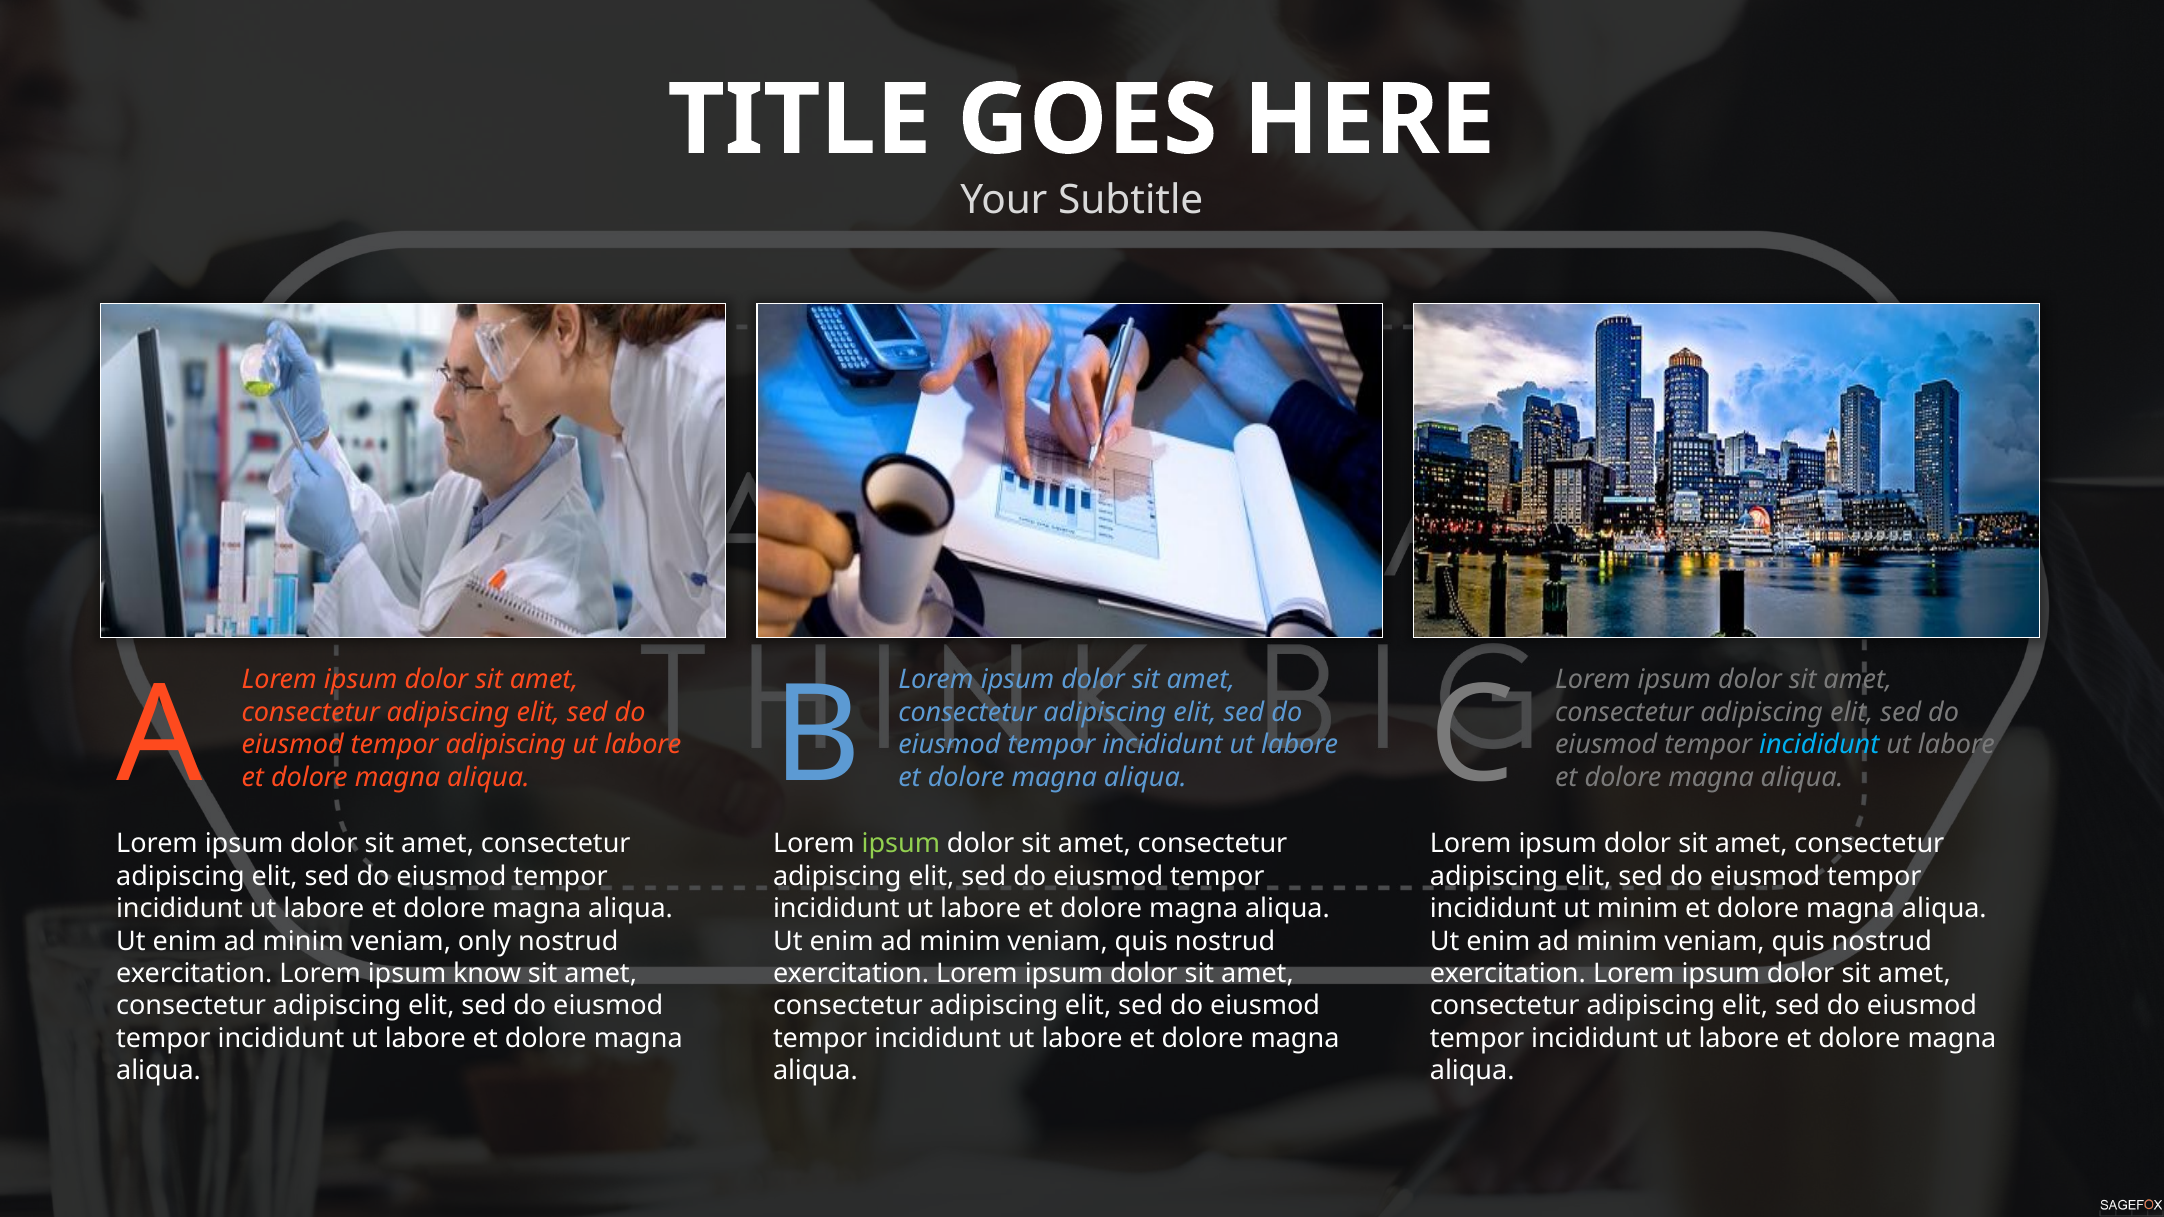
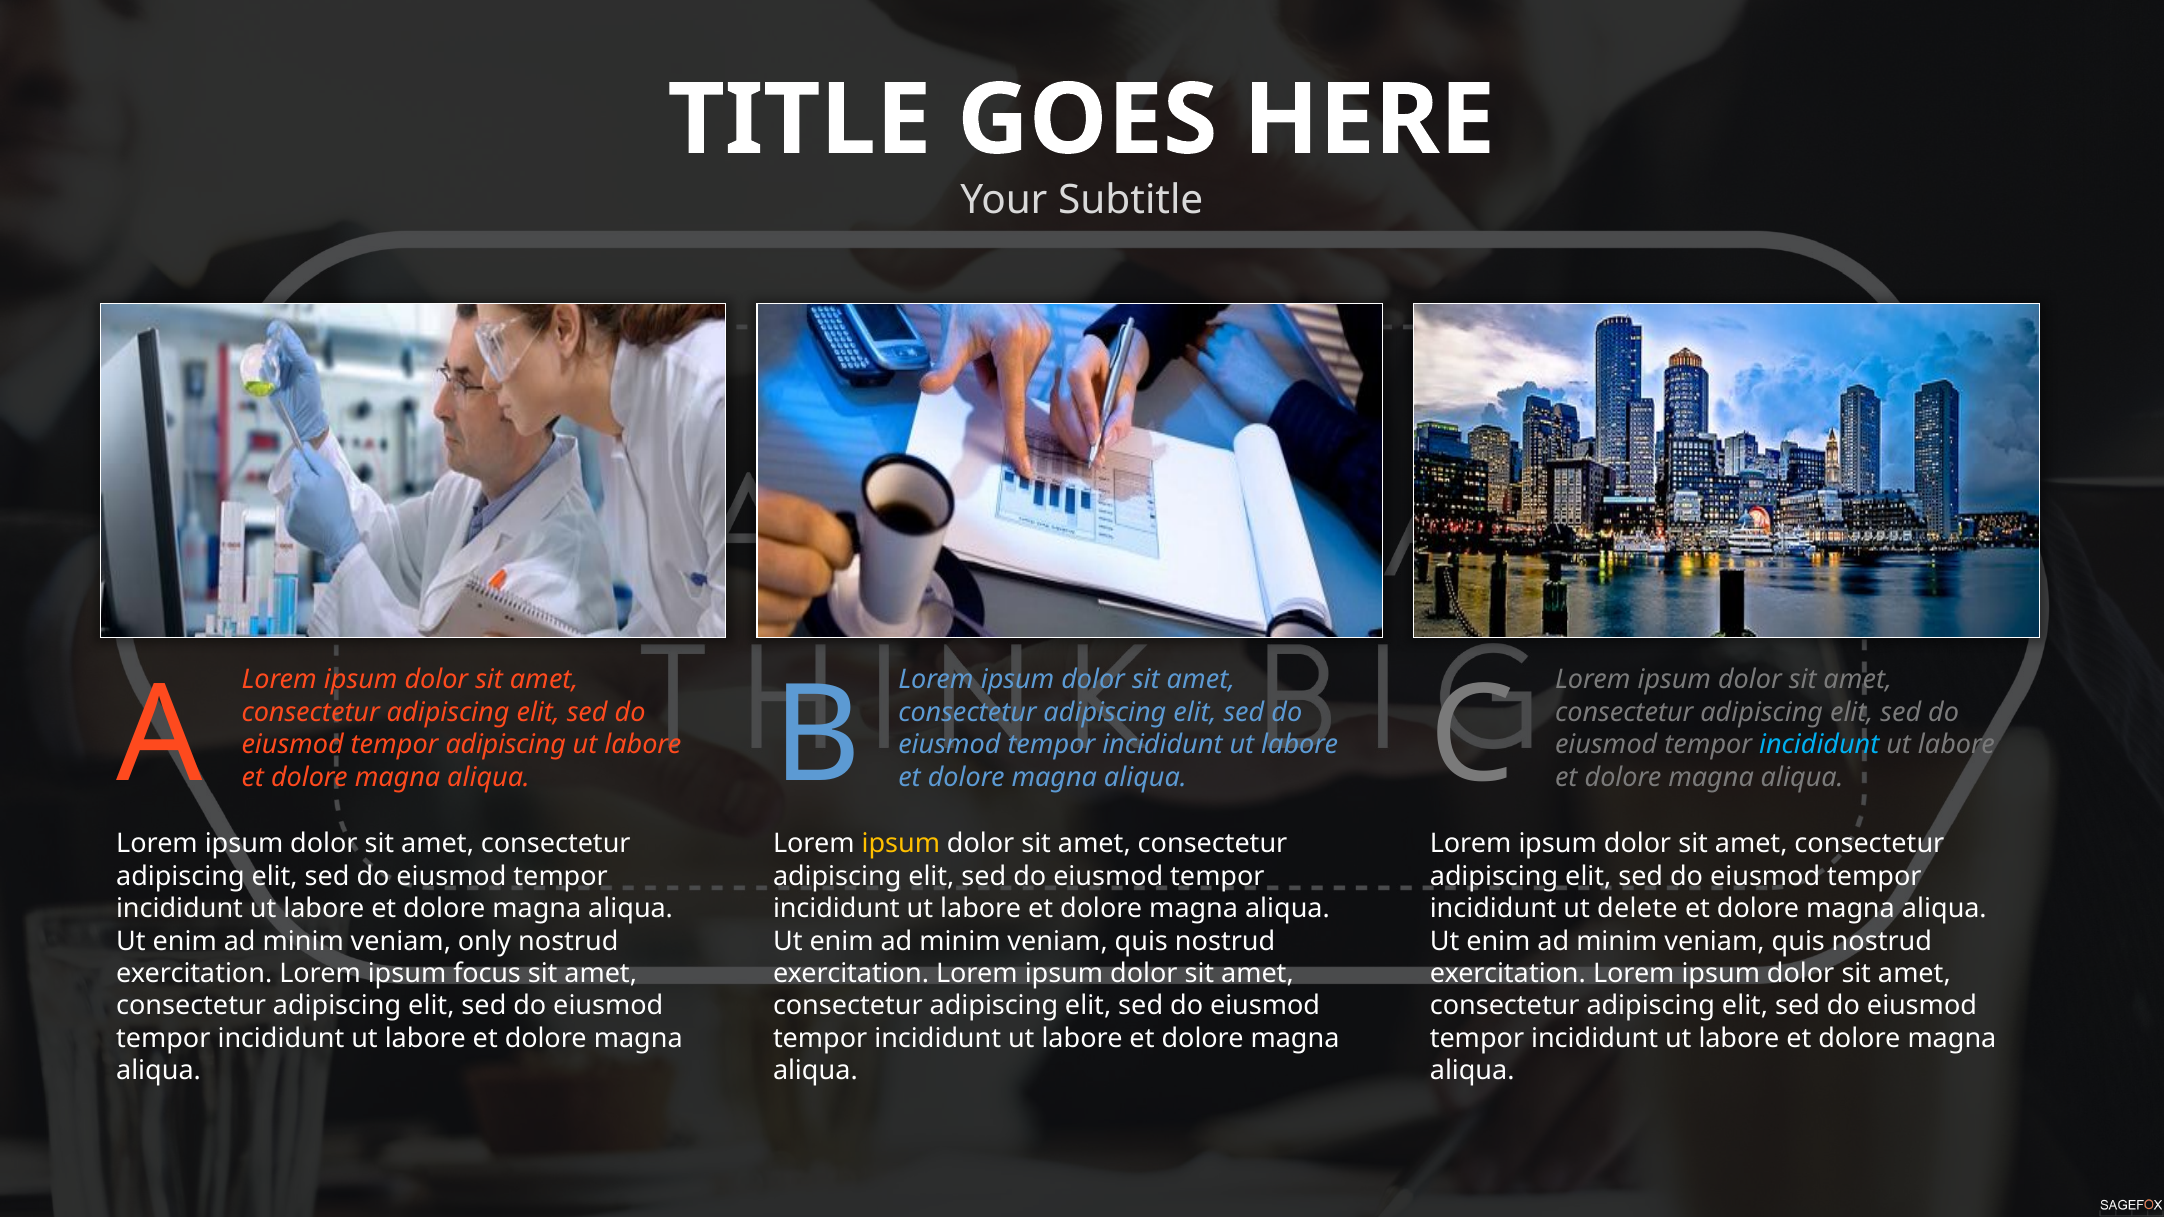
ipsum at (901, 844) colour: light green -> yellow
ut minim: minim -> delete
know: know -> focus
